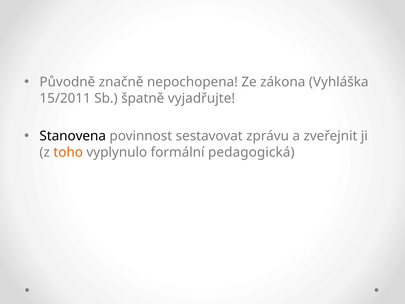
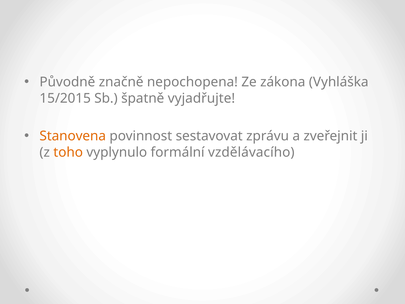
15/2011: 15/2011 -> 15/2015
Stanovena colour: black -> orange
pedagogická: pedagogická -> vzdělávacího
